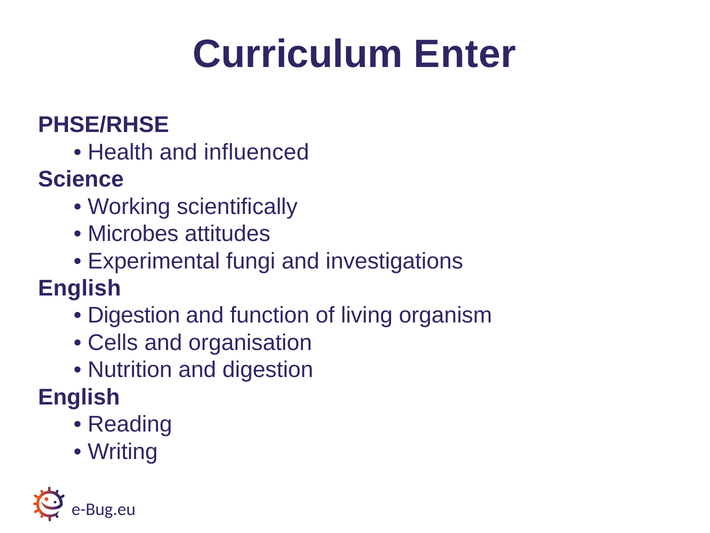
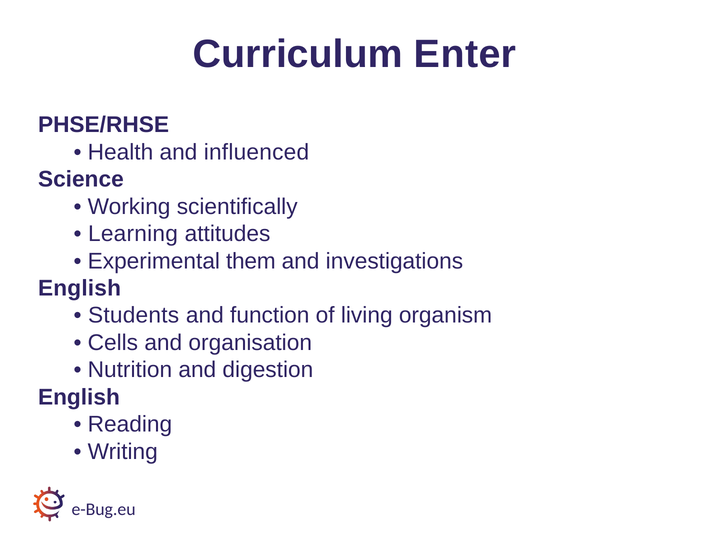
Microbes: Microbes -> Learning
fungi: fungi -> them
Digestion at (134, 315): Digestion -> Students
